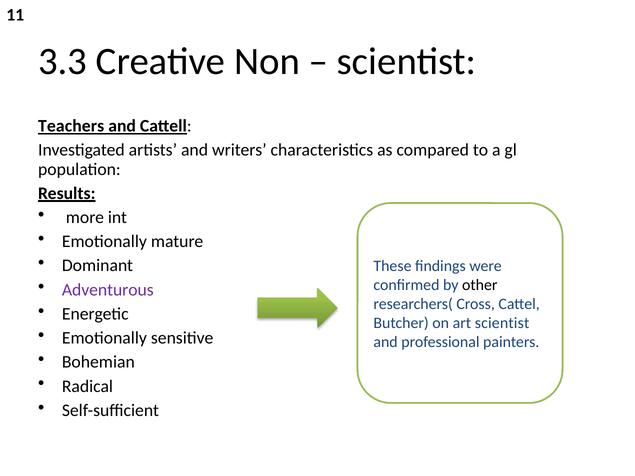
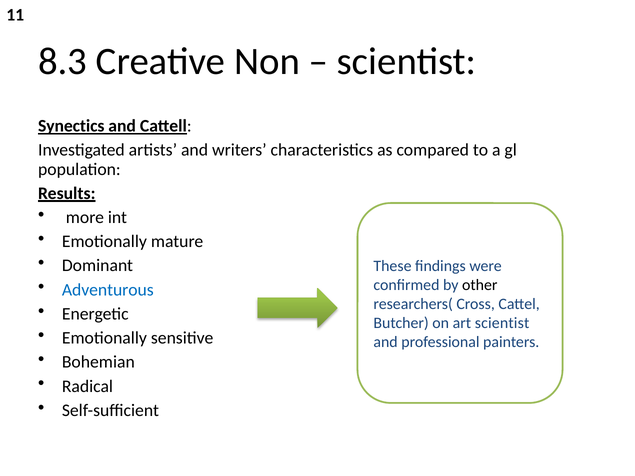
3.3: 3.3 -> 8.3
Teachers: Teachers -> Synectics
Adventurous colour: purple -> blue
